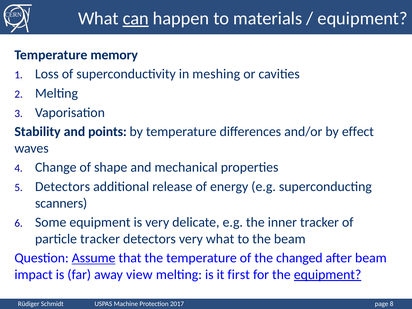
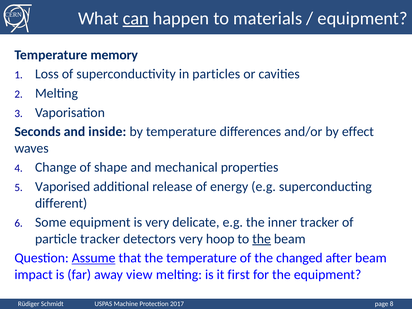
meshing: meshing -> particles
Stability: Stability -> Seconds
points: points -> inside
Detectors at (63, 187): Detectors -> Vaporised
scanners: scanners -> different
very what: what -> hoop
the at (262, 239) underline: none -> present
equipment at (328, 275) underline: present -> none
